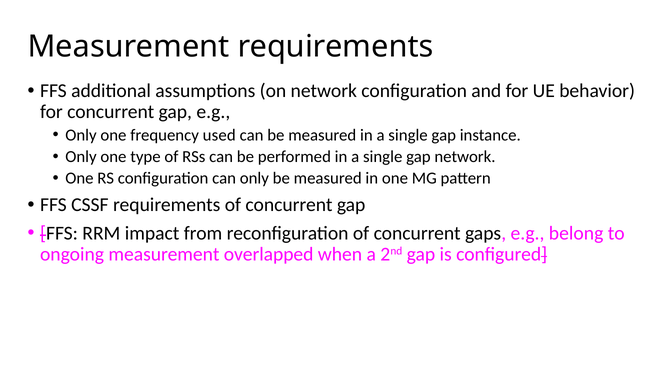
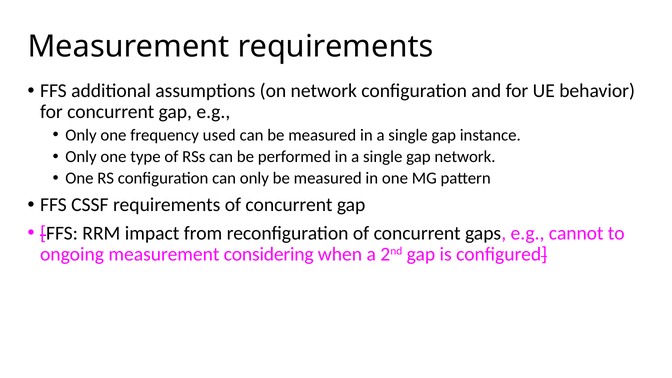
belong: belong -> cannot
overlapped: overlapped -> considering
